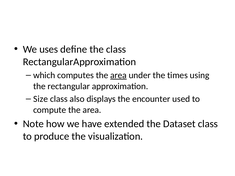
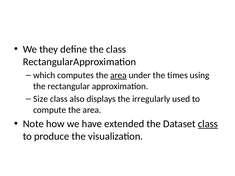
uses: uses -> they
encounter: encounter -> irregularly
class at (208, 124) underline: none -> present
